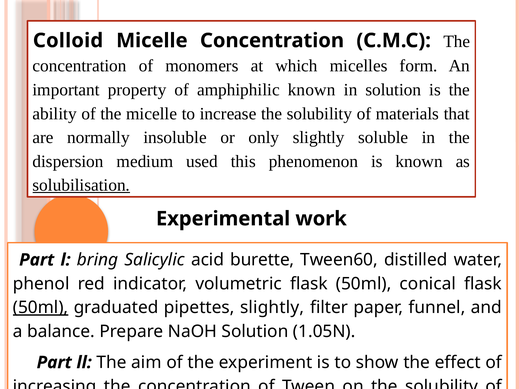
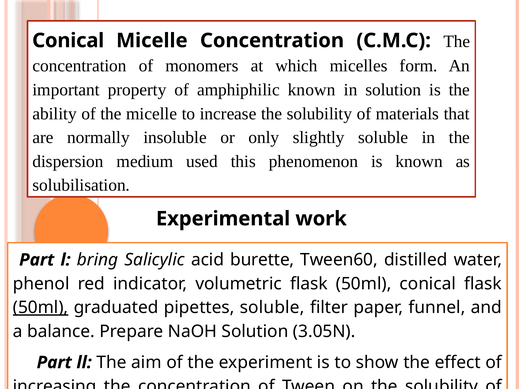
Colloid at (68, 41): Colloid -> Conical
solubilisation underline: present -> none
pipettes slightly: slightly -> soluble
1.05N: 1.05N -> 3.05N
